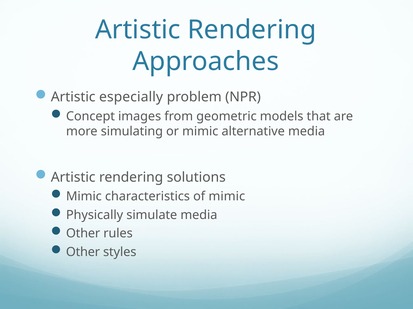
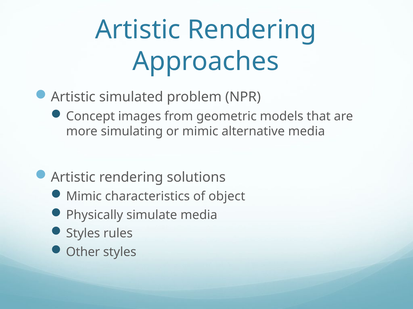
especially: especially -> simulated
of mimic: mimic -> object
Other at (83, 234): Other -> Styles
